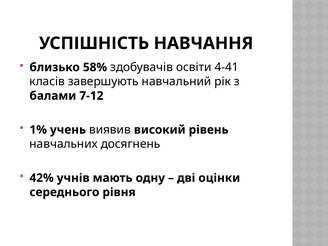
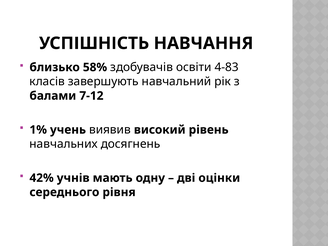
4-41: 4-41 -> 4-83
